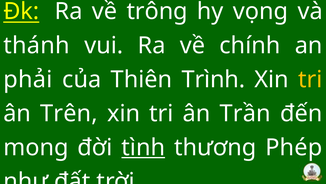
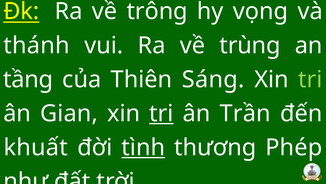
chính: chính -> trùng
phải: phải -> tầng
Trình: Trình -> Sáng
tri at (310, 79) colour: yellow -> light green
Trên: Trên -> Gian
tri at (161, 113) underline: none -> present
mong: mong -> khuất
